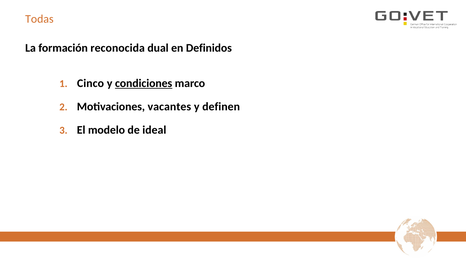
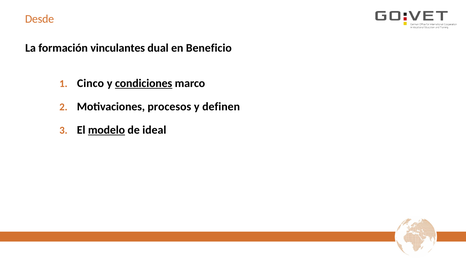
Todas: Todas -> Desde
reconocida: reconocida -> vinculantes
Definidos: Definidos -> Beneficio
vacantes: vacantes -> procesos
modelo underline: none -> present
